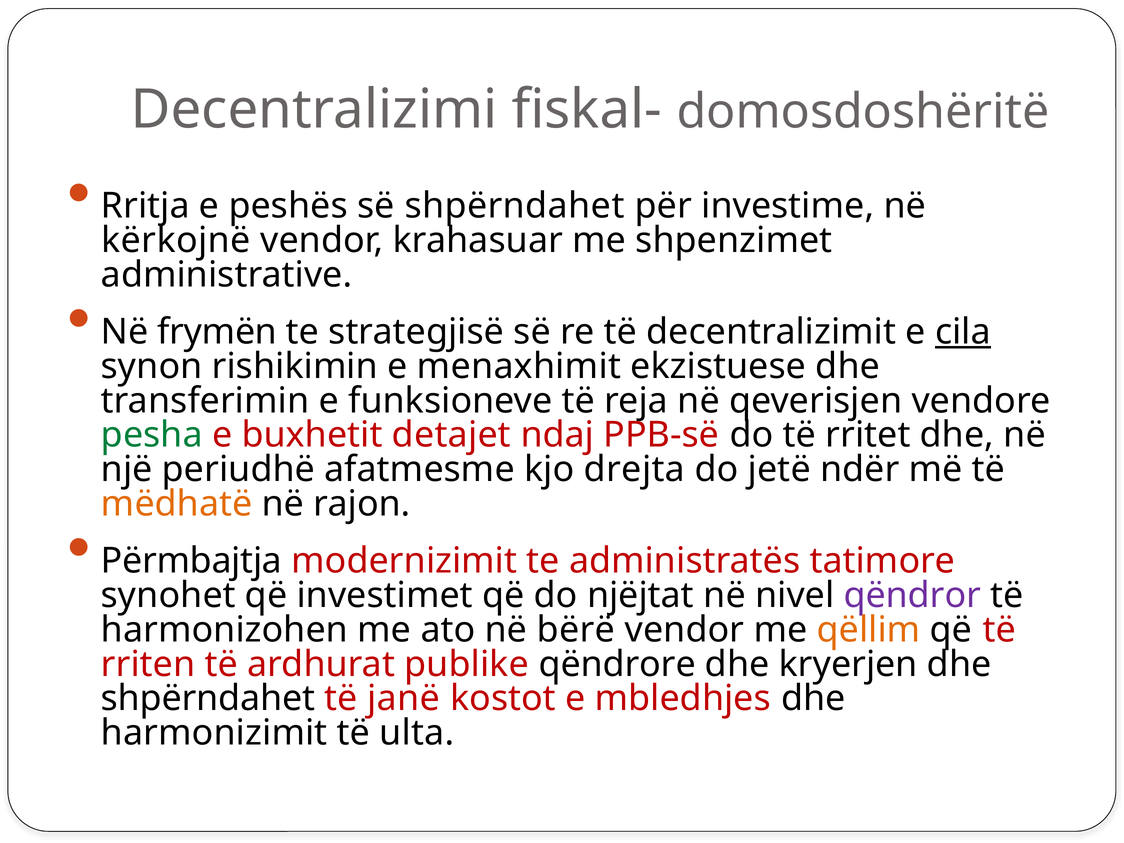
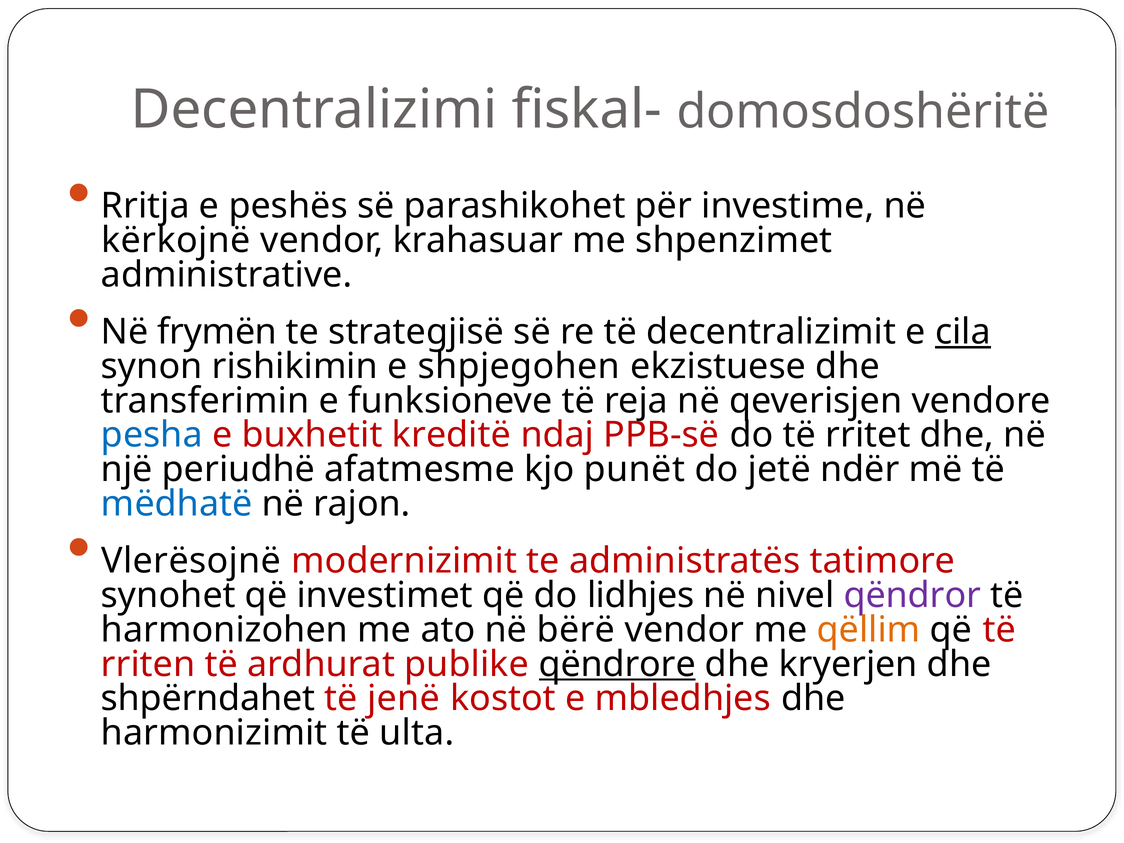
së shpërndahet: shpërndahet -> parashikohet
menaxhimit: menaxhimit -> shpjegohen
pesha colour: green -> blue
detajet: detajet -> kreditë
drejta: drejta -> punët
mëdhatë colour: orange -> blue
Përmbajtja: Përmbajtja -> Vlerësojnë
njëjtat: njëjtat -> lidhjes
qëndrore underline: none -> present
janë: janë -> jenë
